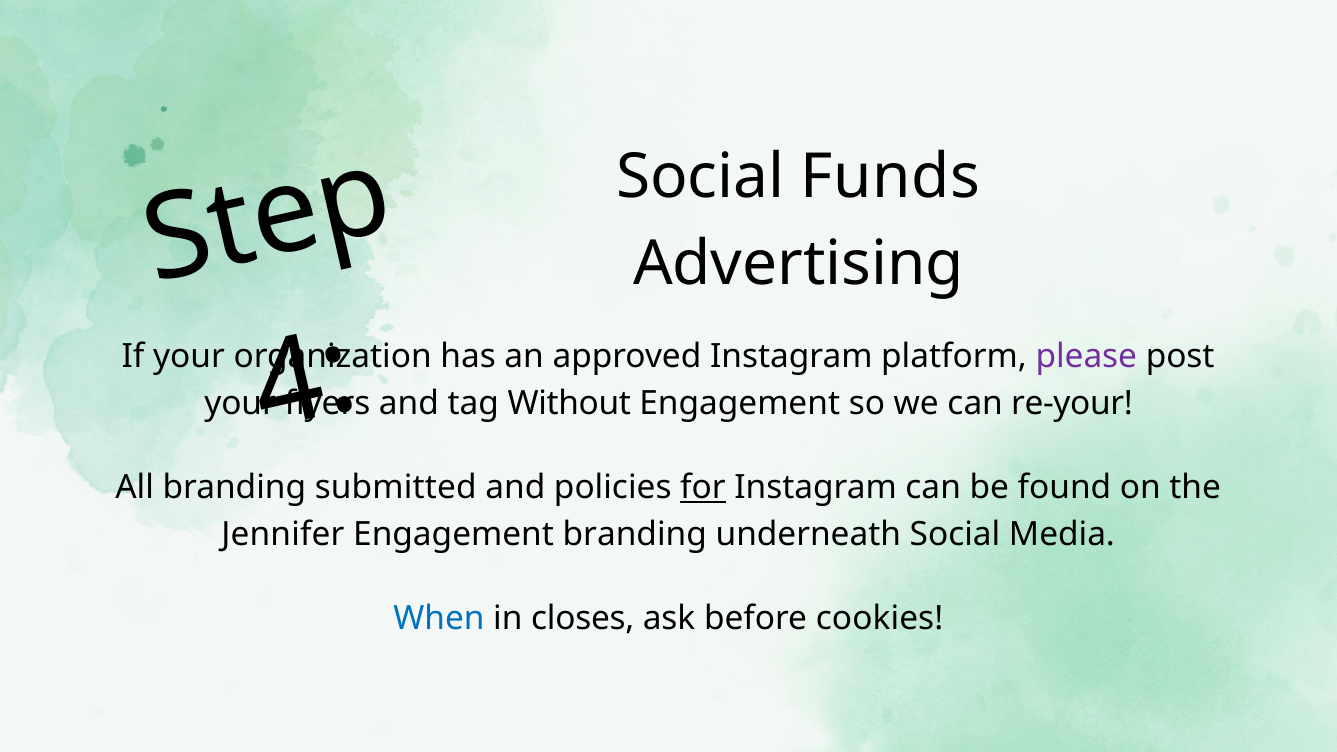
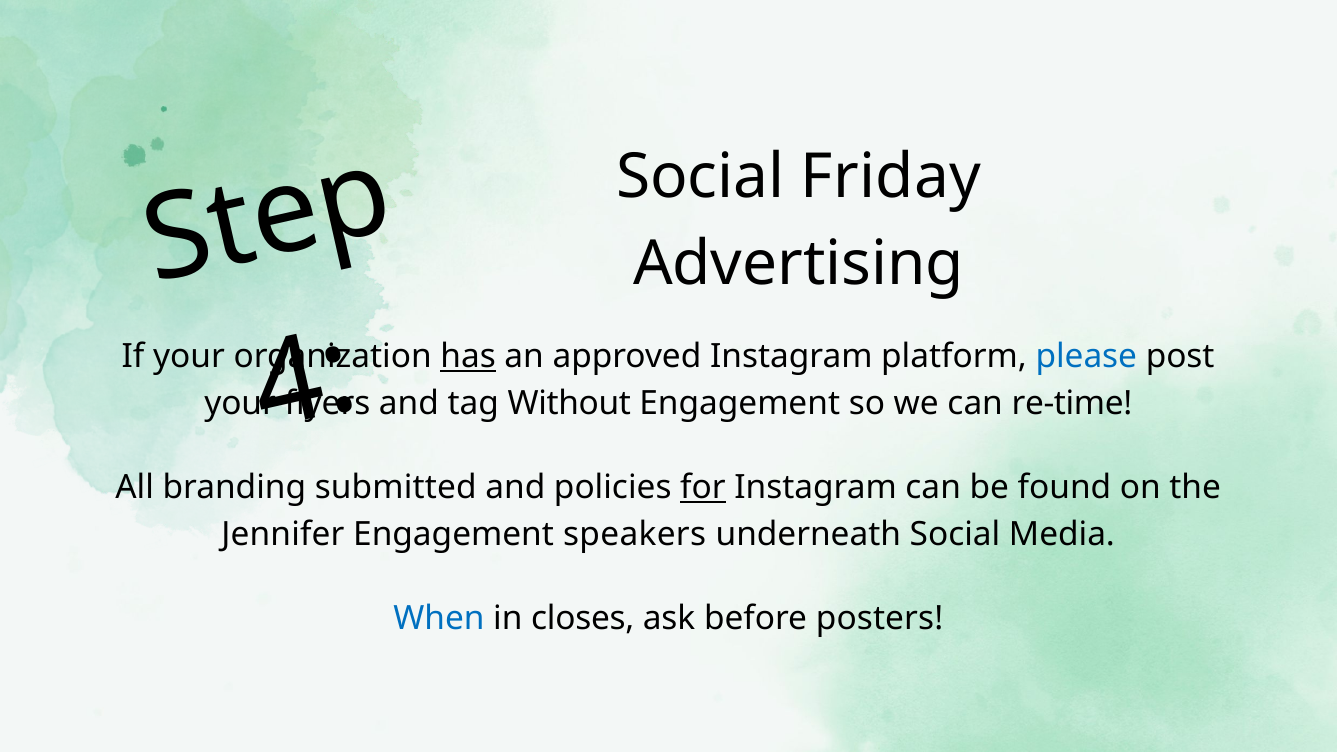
Funds: Funds -> Friday
has underline: none -> present
please colour: purple -> blue
re-your: re-your -> re-time
Engagement branding: branding -> speakers
cookies: cookies -> posters
